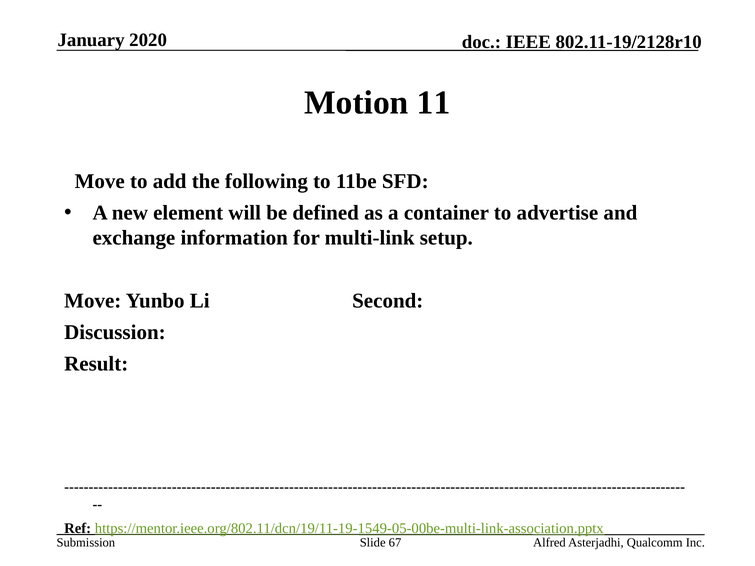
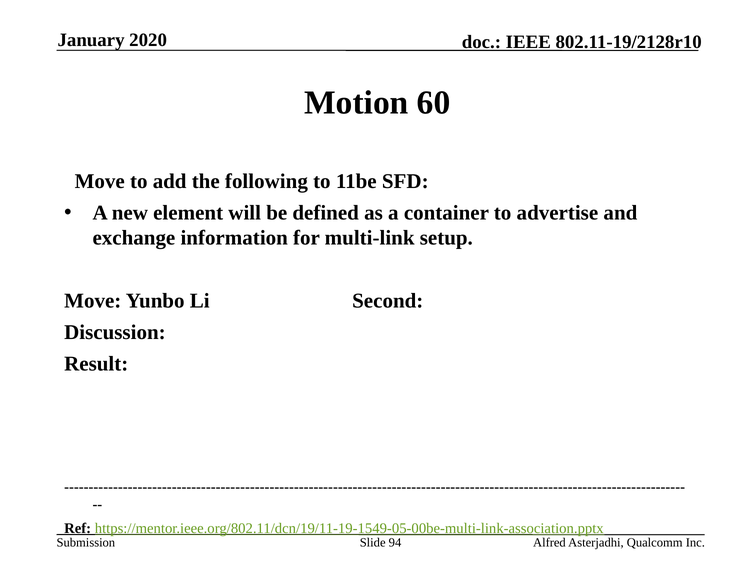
11: 11 -> 60
67: 67 -> 94
